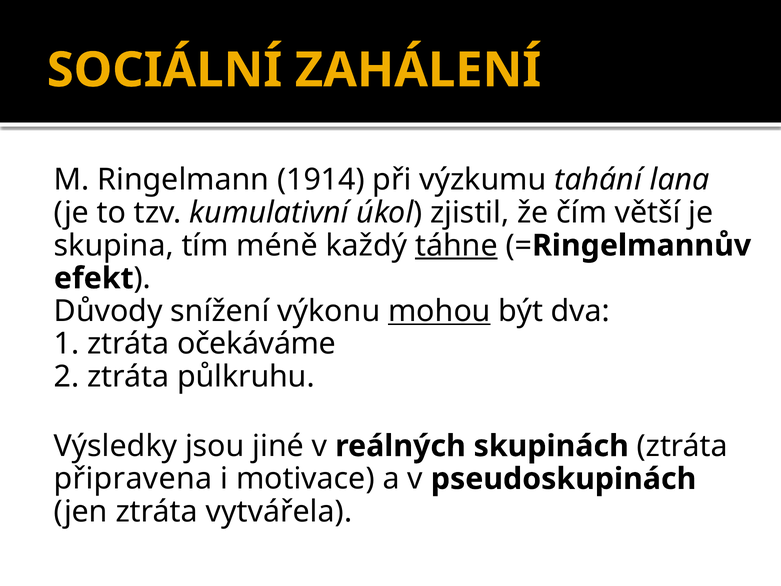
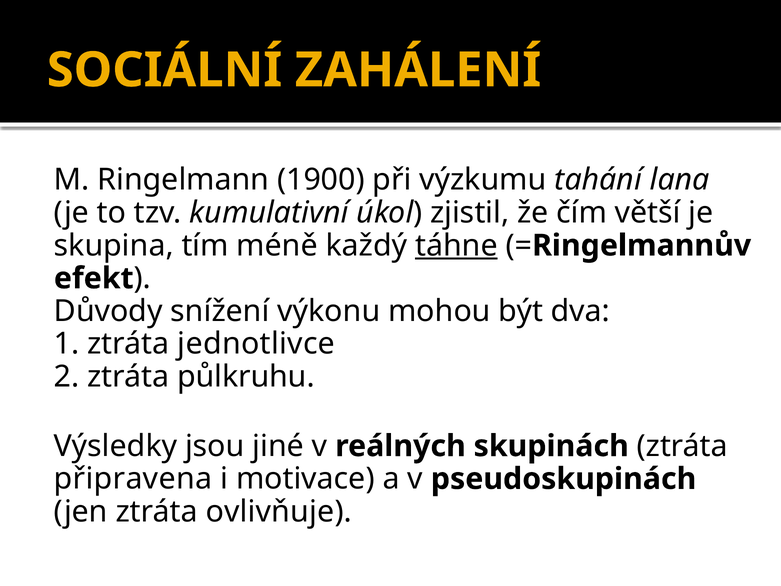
1914: 1914 -> 1900
mohou underline: present -> none
očekáváme: očekáváme -> jednotlivce
vytvářela: vytvářela -> ovlivňuje
